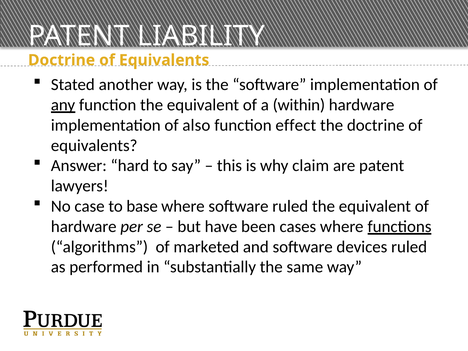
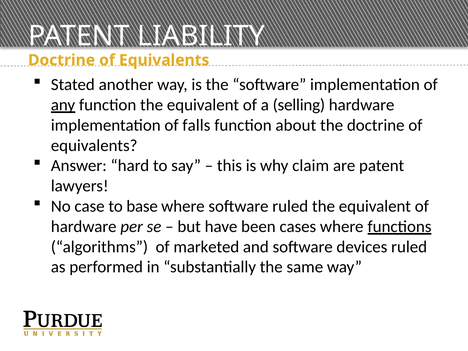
within: within -> selling
also: also -> falls
effect: effect -> about
